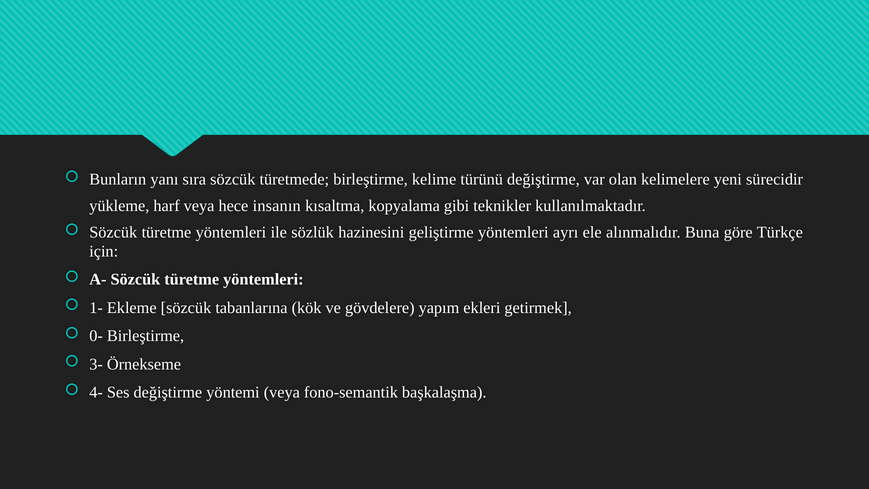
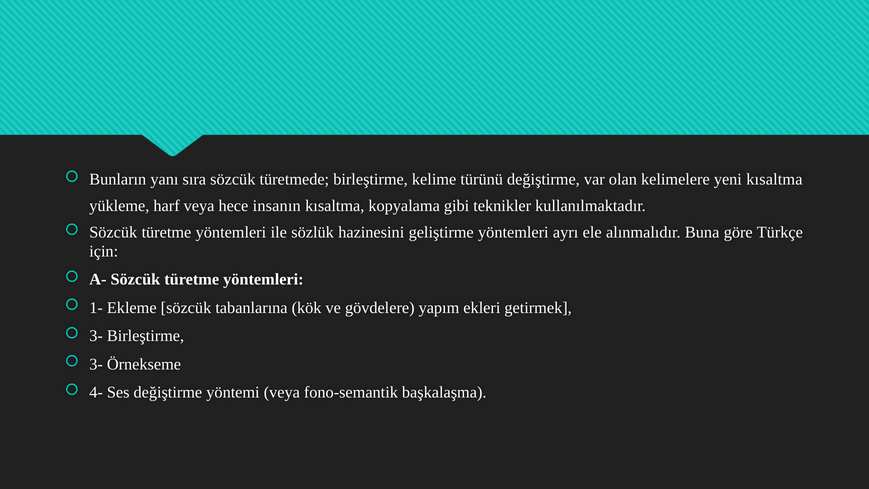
yeni sürecidir: sürecidir -> kısaltma
0- at (96, 336): 0- -> 3-
